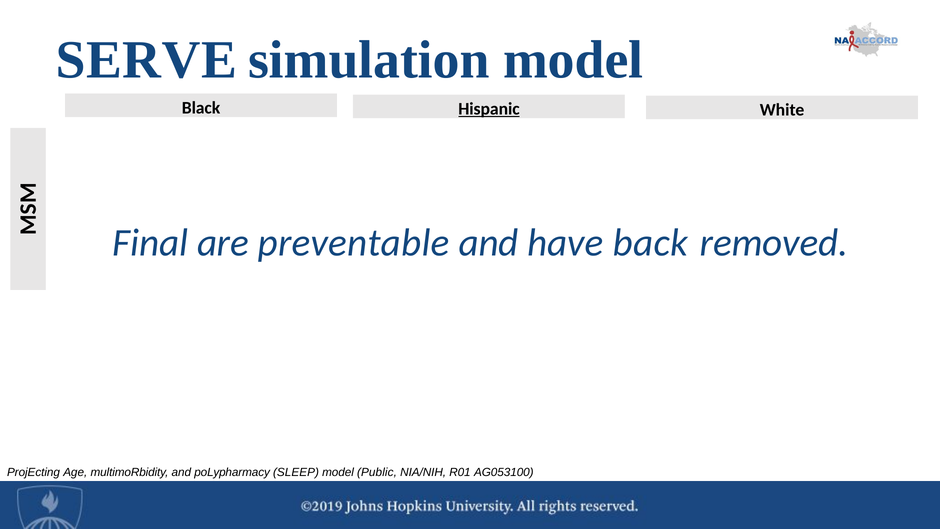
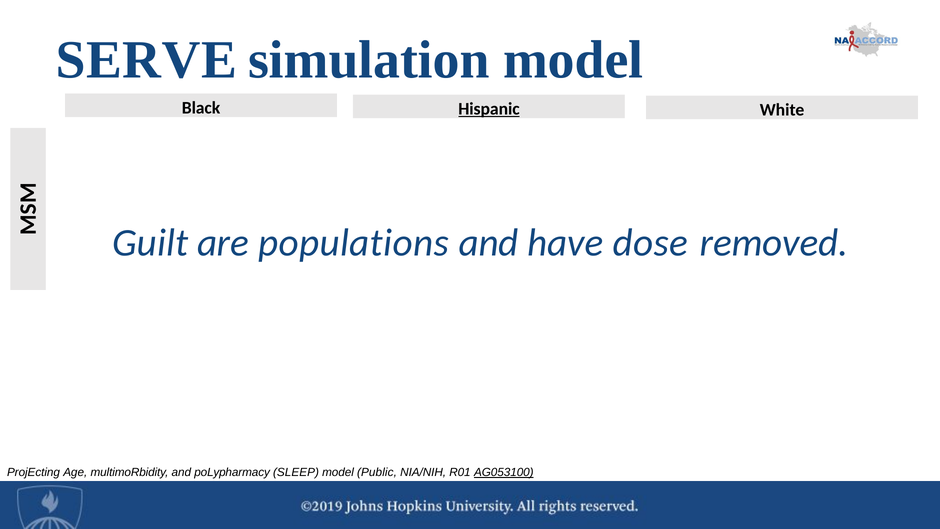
Final: Final -> Guilt
preventable: preventable -> populations
back: back -> dose
AG053100 underline: none -> present
